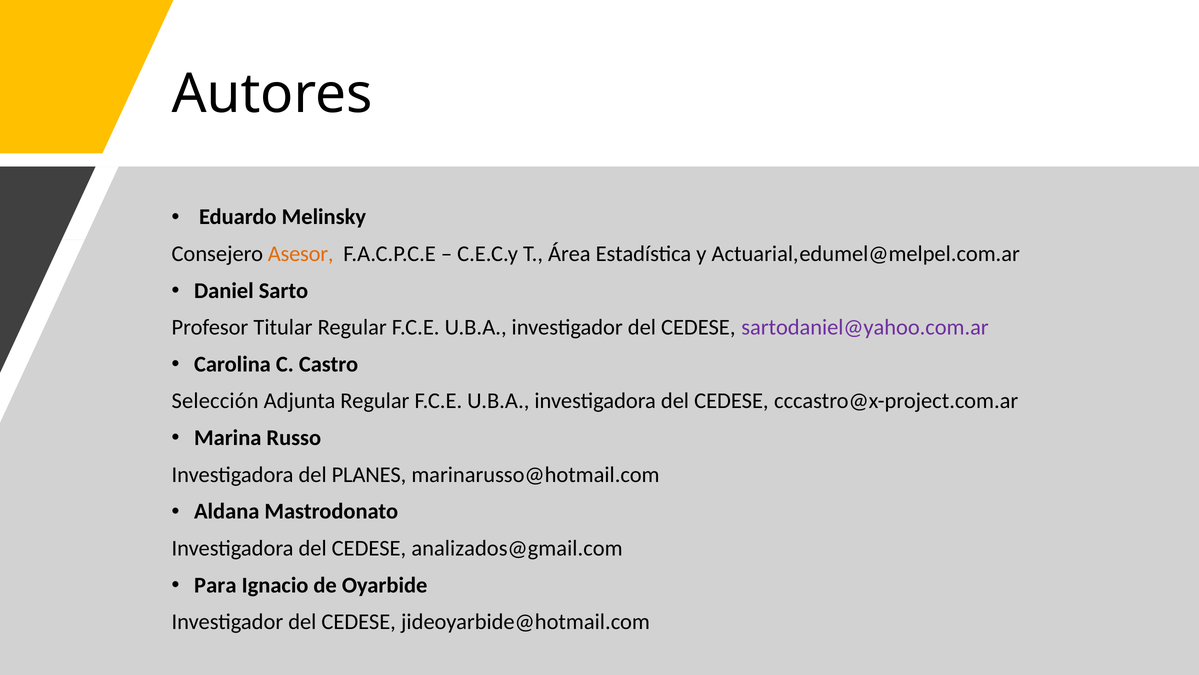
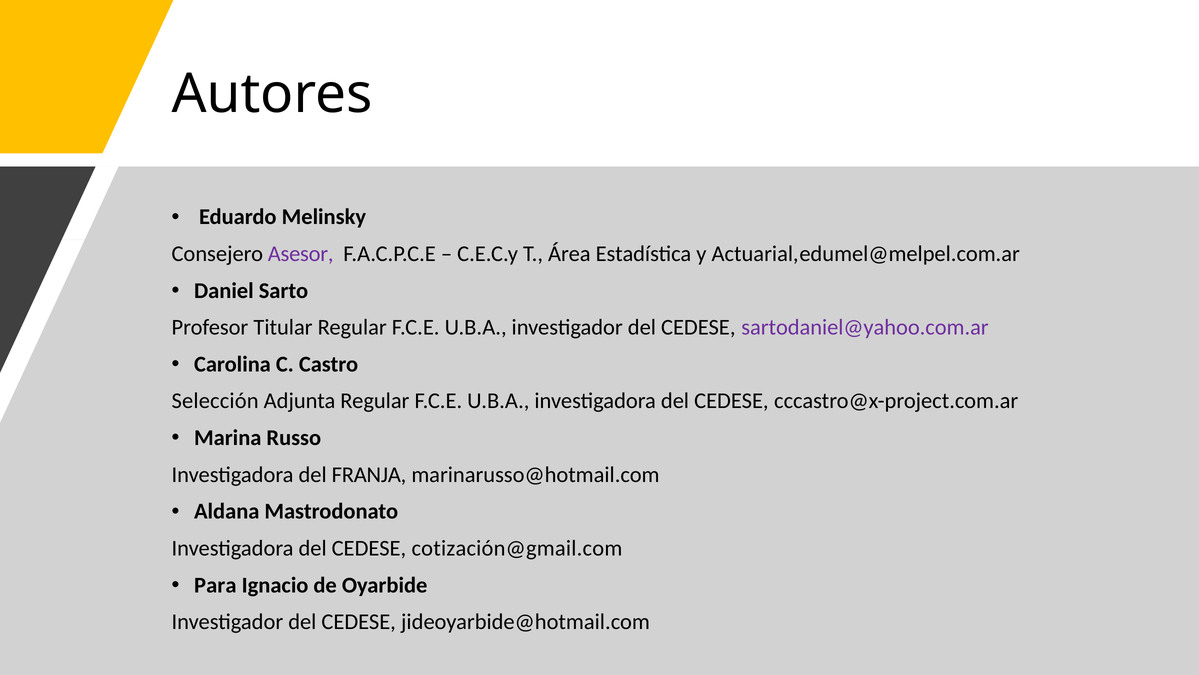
Asesor colour: orange -> purple
PLANES: PLANES -> FRANJA
analizados@gmail.com: analizados@gmail.com -> cotización@gmail.com
